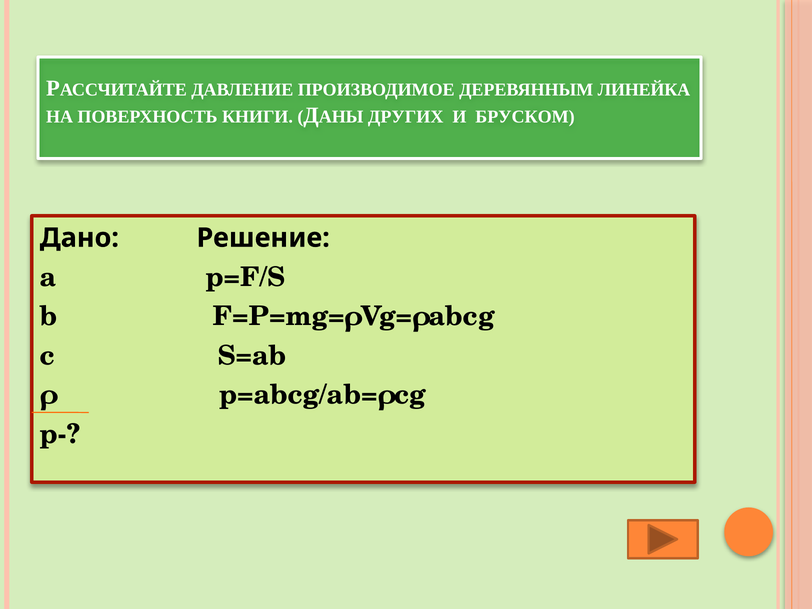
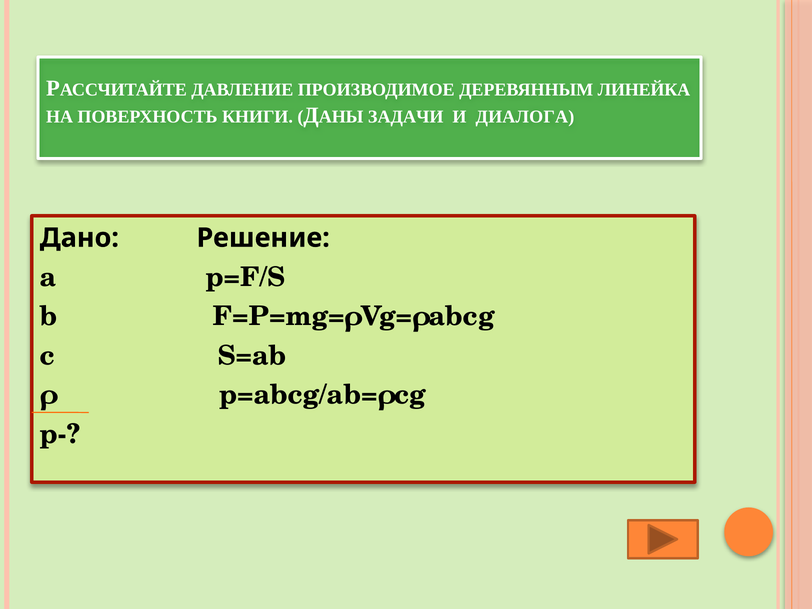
ДРУГИХ: ДРУГИХ -> ЗАДАЧИ
БРУСКОМ: БРУСКОМ -> ДИАЛОГА
